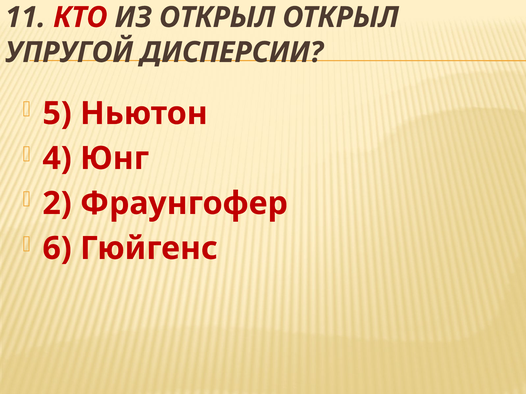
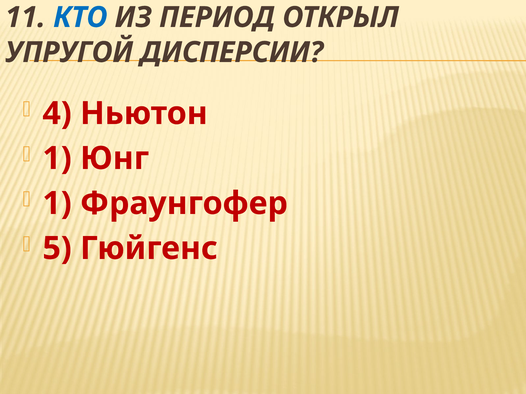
КТО colour: red -> blue
ИЗ ОТКРЫЛ: ОТКРЫЛ -> ПЕРИОД
5: 5 -> 4
4 at (57, 159): 4 -> 1
2 at (57, 204): 2 -> 1
6: 6 -> 5
